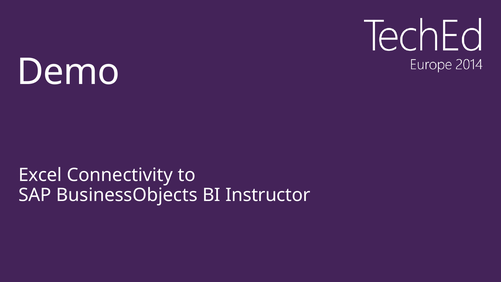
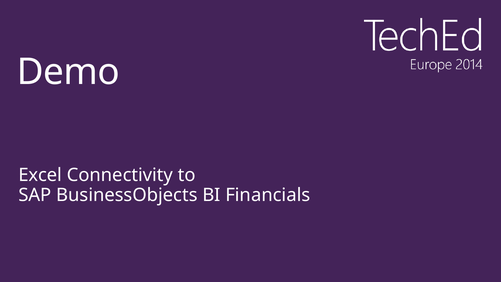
Instructor: Instructor -> Financials
